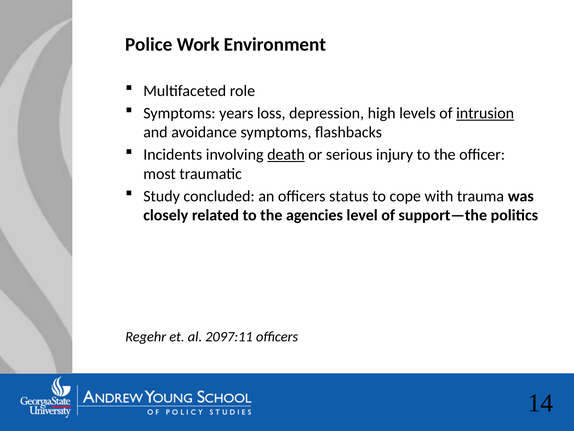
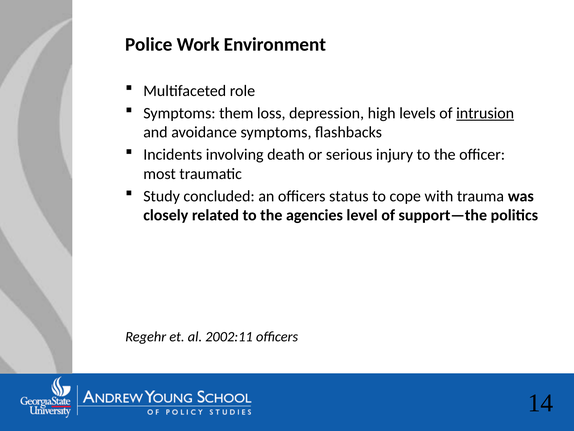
years: years -> them
death underline: present -> none
2097:11: 2097:11 -> 2002:11
